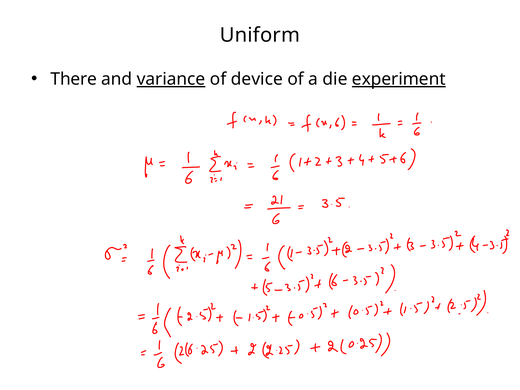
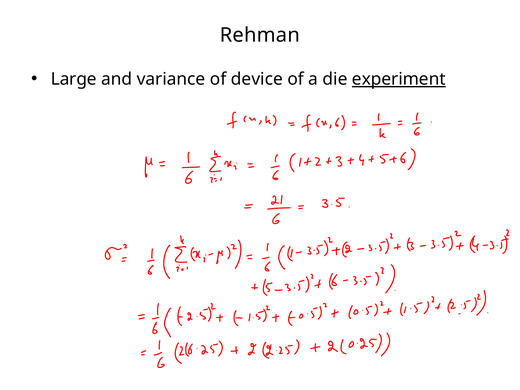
Uniform: Uniform -> Rehman
There: There -> Large
variance underline: present -> none
